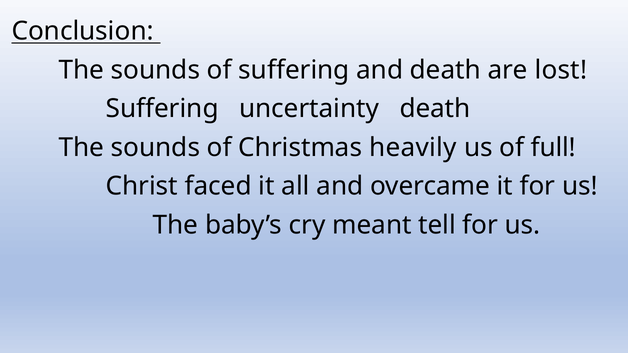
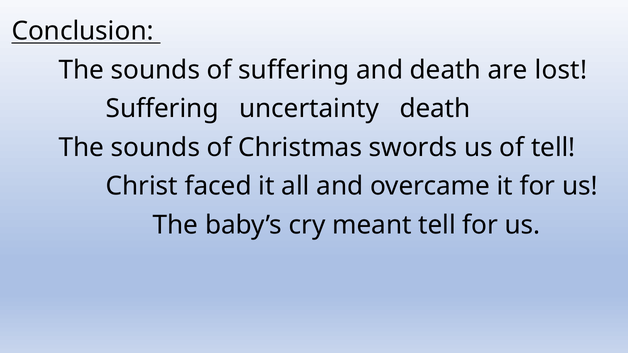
heavily: heavily -> swords
of full: full -> tell
